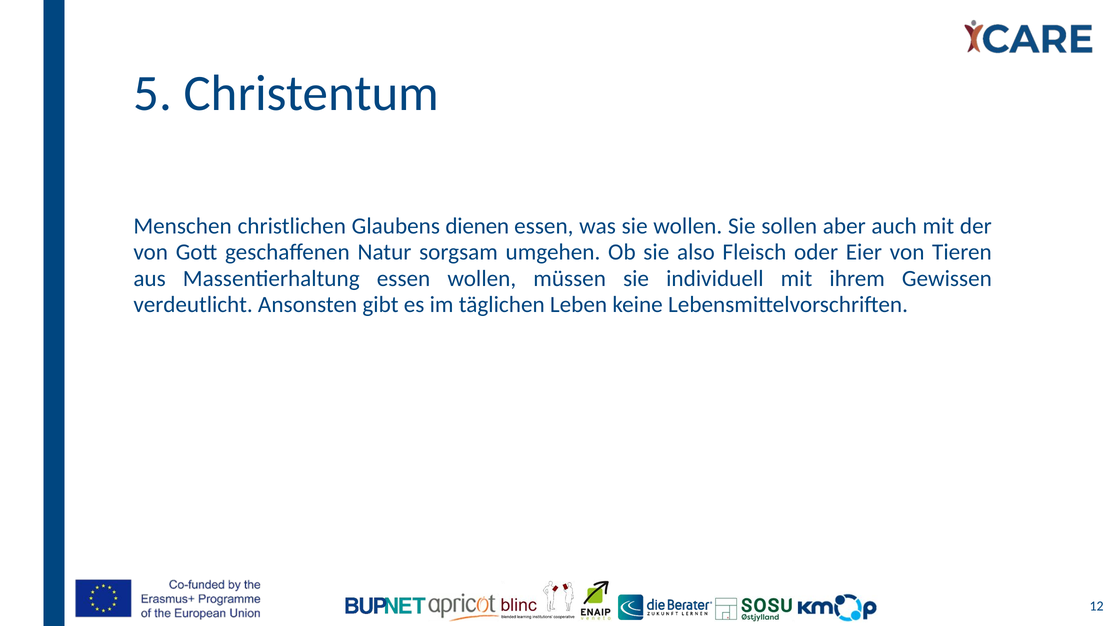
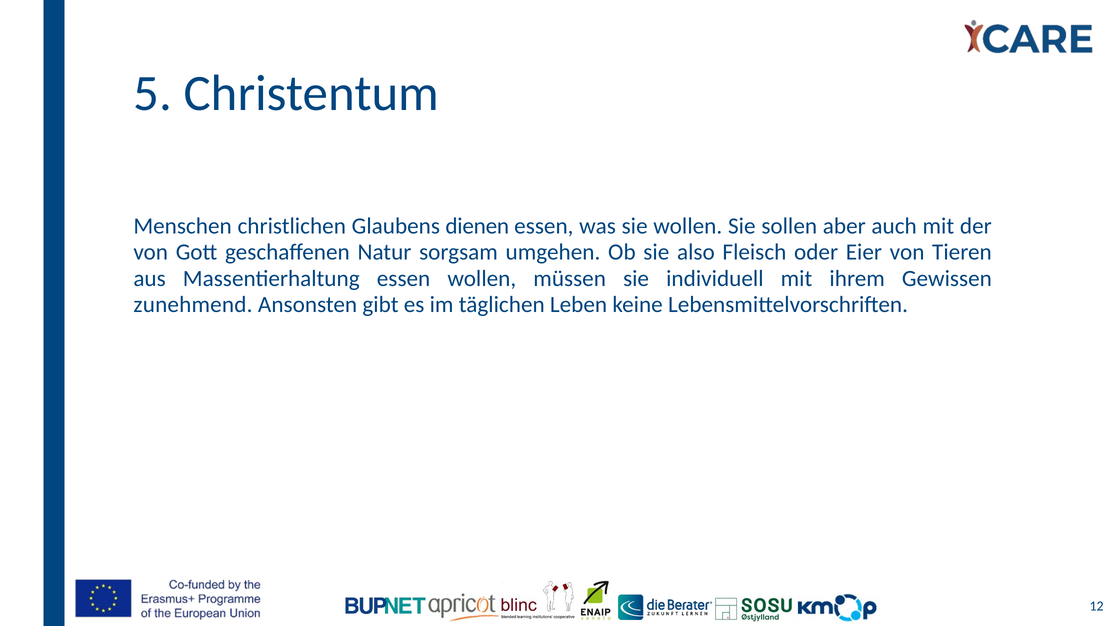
verdeutlicht: verdeutlicht -> zunehmend
